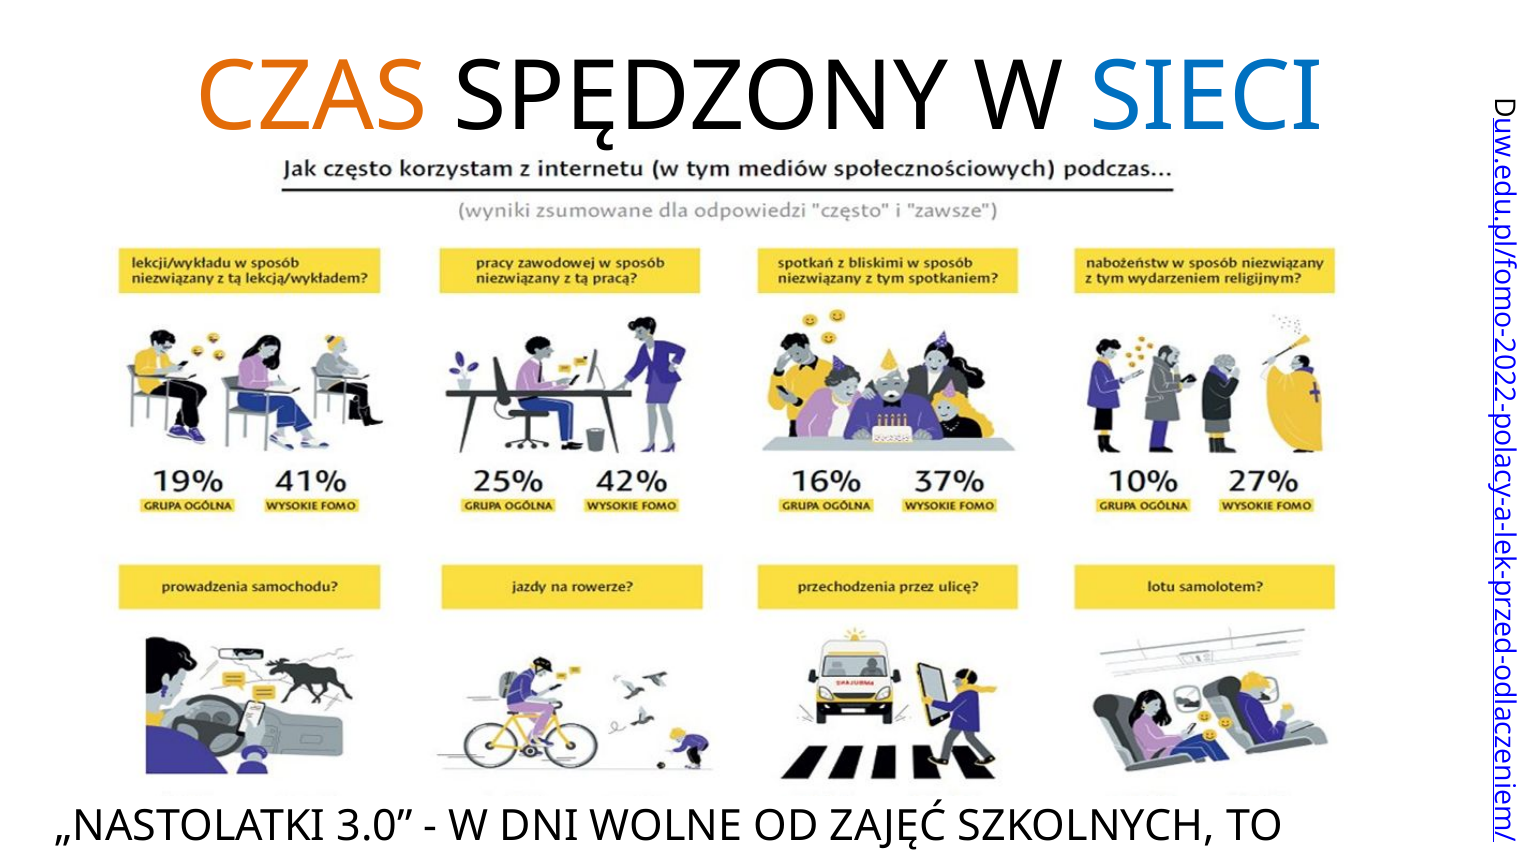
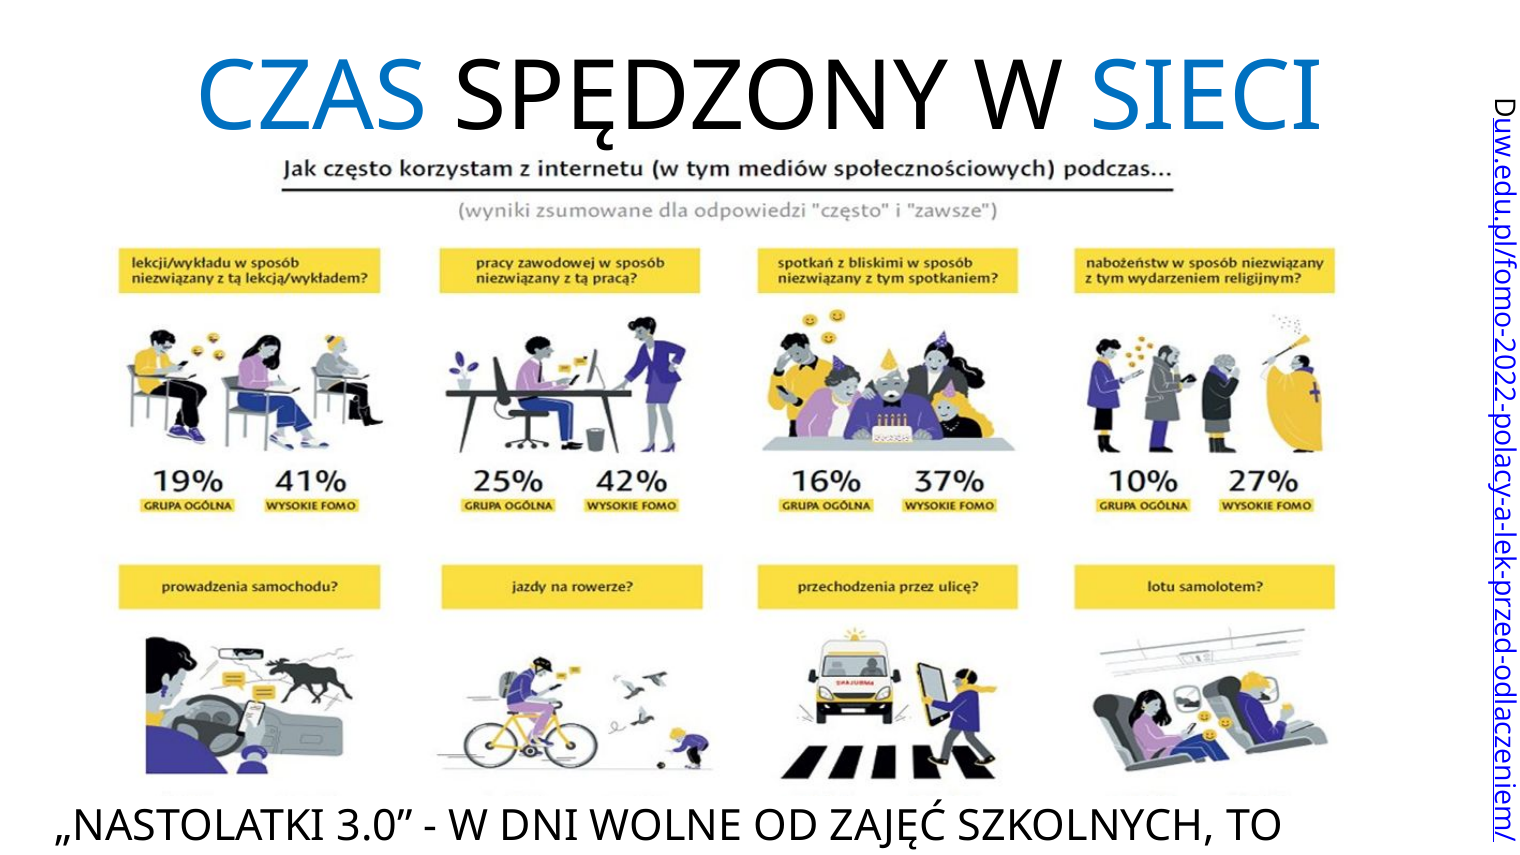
CZAS colour: orange -> blue
